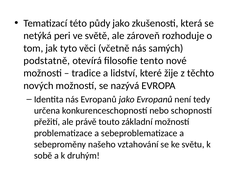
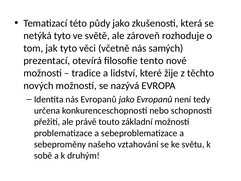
netýká peri: peri -> tyto
podstatně: podstatně -> prezentací
